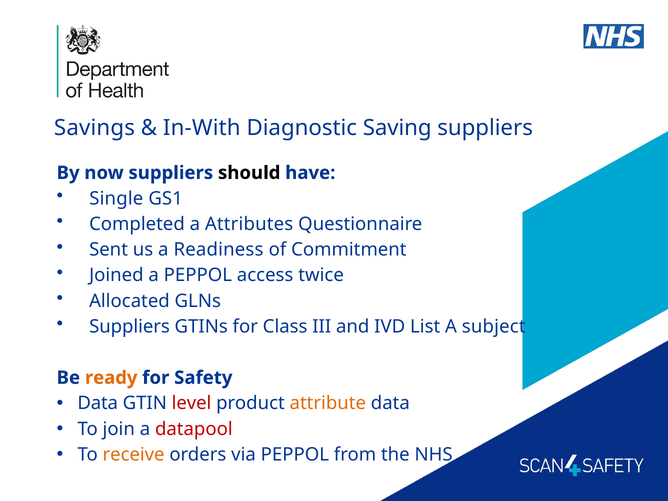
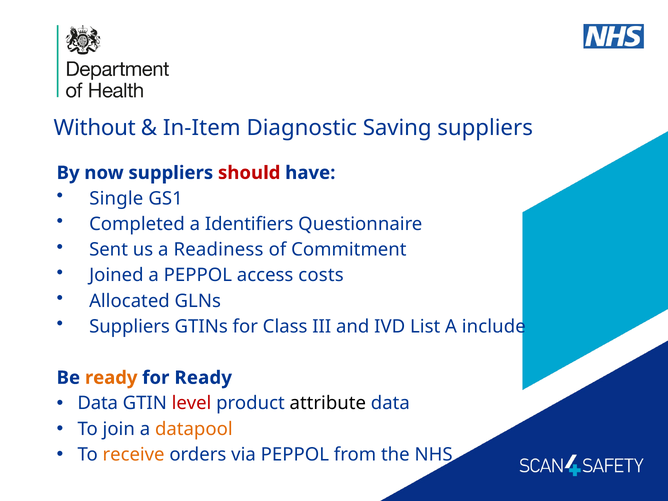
Savings: Savings -> Without
In-With: In-With -> In-Item
should colour: black -> red
Attributes: Attributes -> Identifiers
twice: twice -> costs
subject: subject -> include
for Safety: Safety -> Ready
attribute colour: orange -> black
datapool colour: red -> orange
